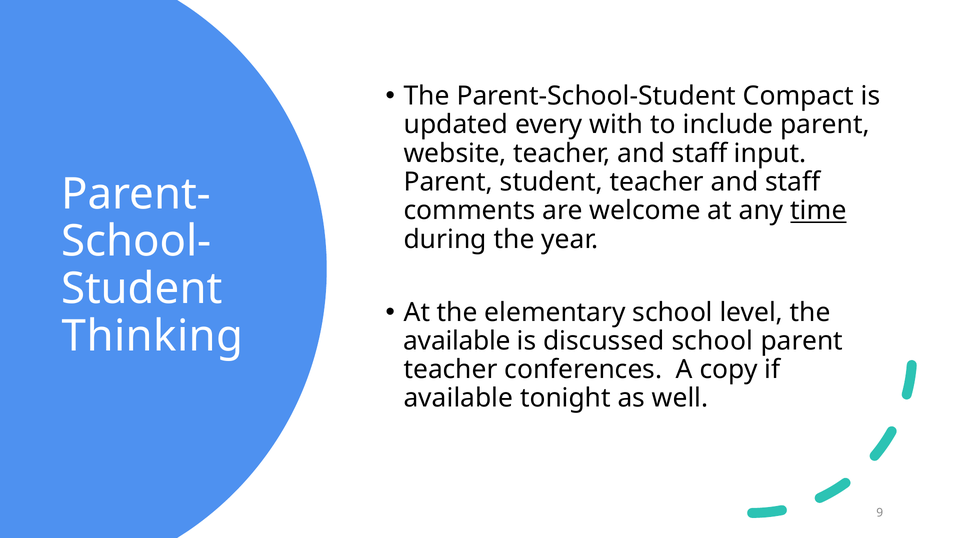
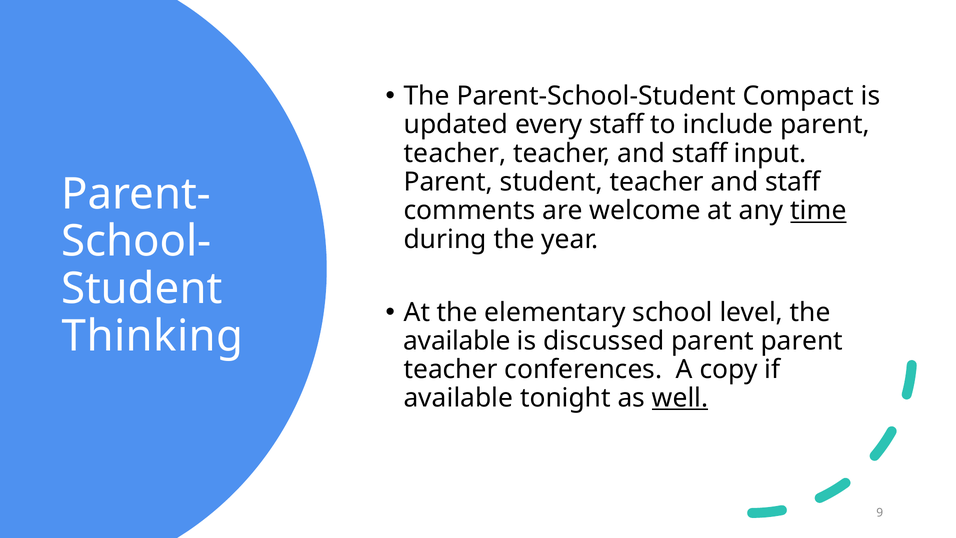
every with: with -> staff
website at (455, 153): website -> teacher
discussed school: school -> parent
well underline: none -> present
